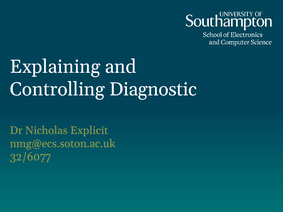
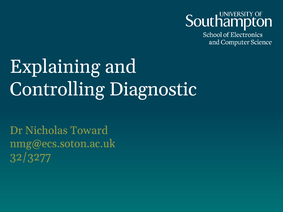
Explicit: Explicit -> Toward
32/6077: 32/6077 -> 32/3277
